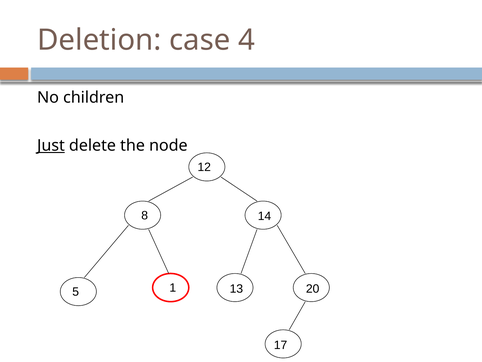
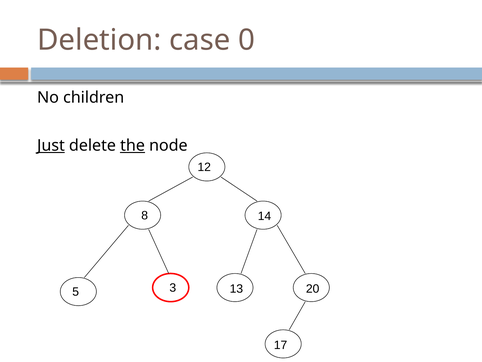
4: 4 -> 0
the underline: none -> present
1: 1 -> 3
